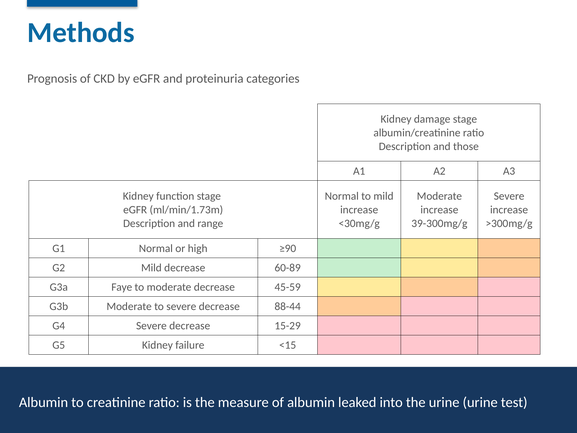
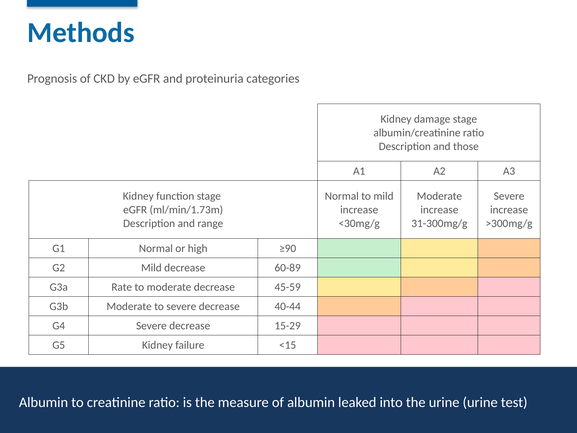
39-300mg/g: 39-300mg/g -> 31-300mg/g
Faye: Faye -> Rate
88-44: 88-44 -> 40-44
